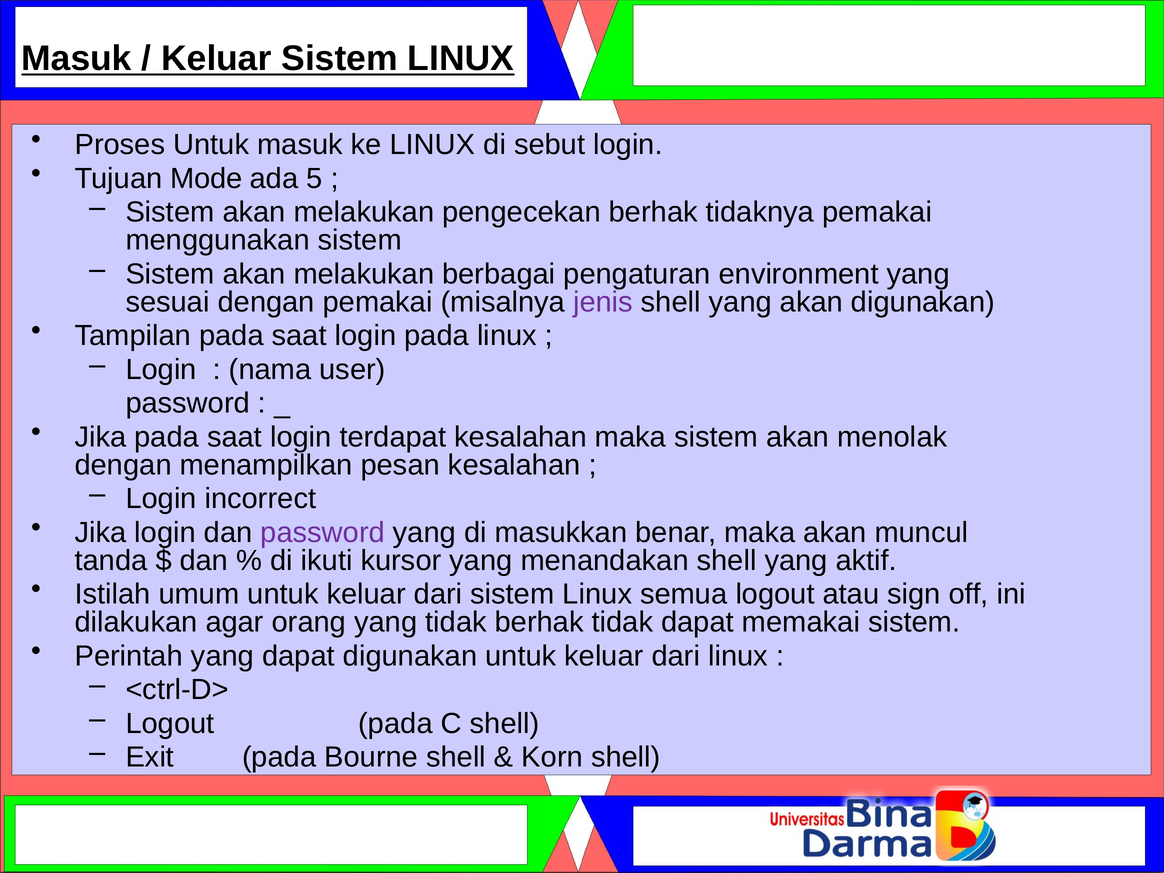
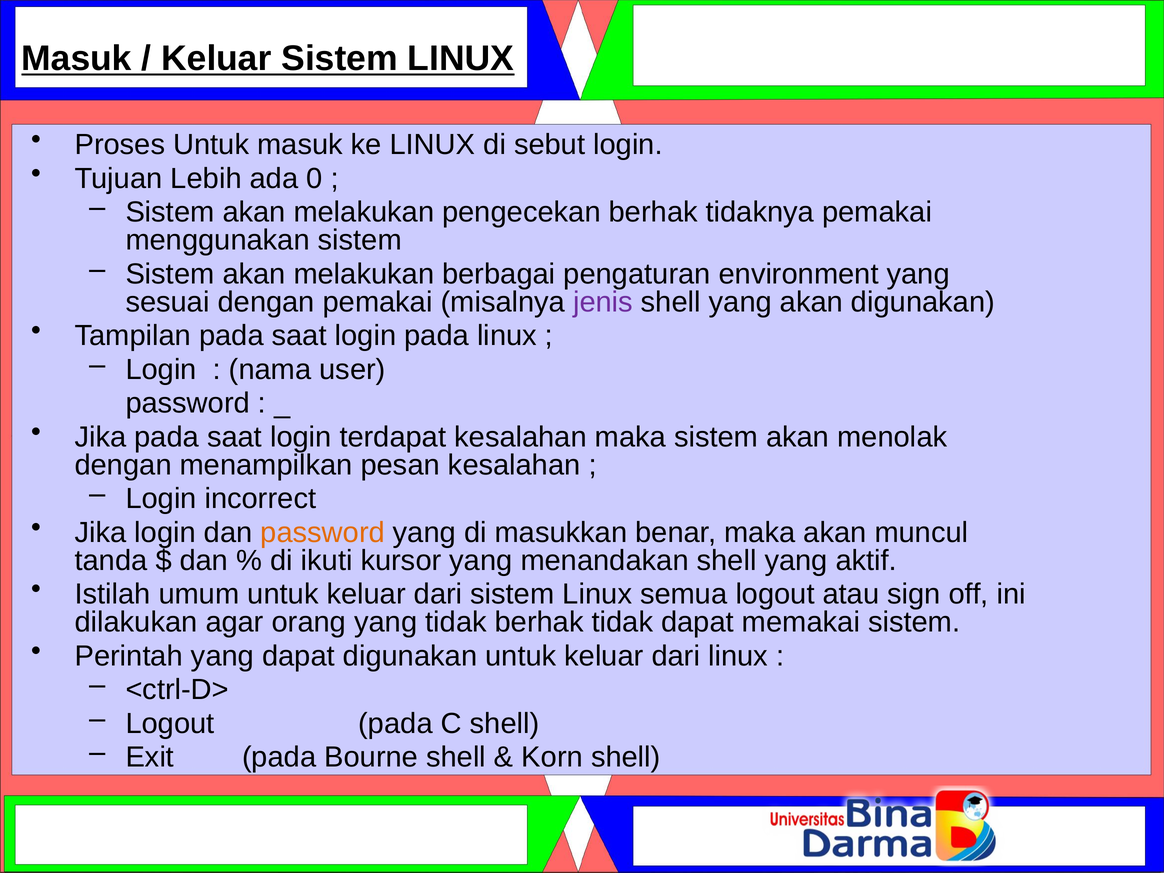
Mode: Mode -> Lebih
5: 5 -> 0
password at (323, 533) colour: purple -> orange
